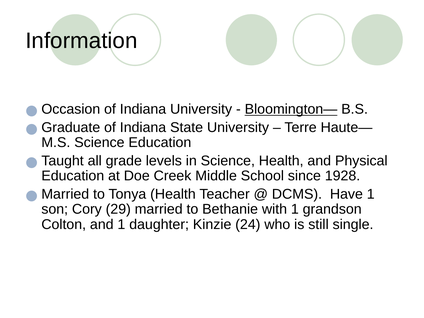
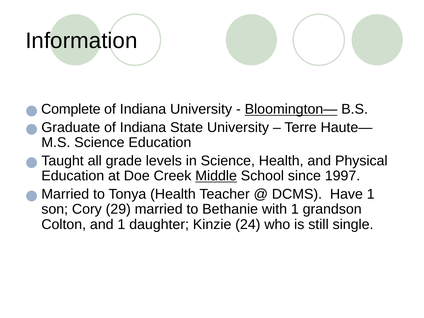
Occasion: Occasion -> Complete
Middle underline: none -> present
1928: 1928 -> 1997
